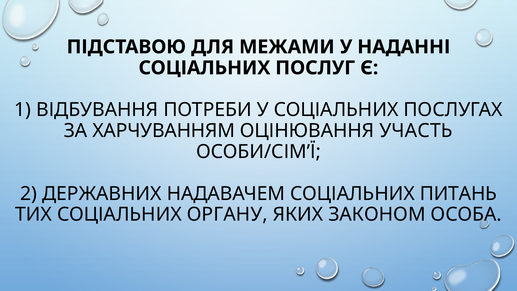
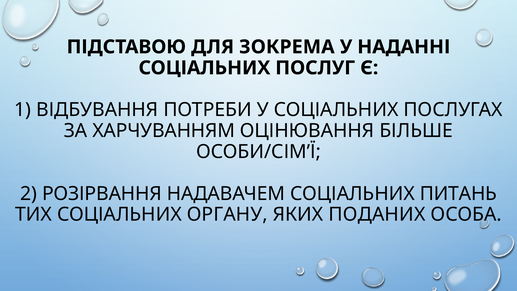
МЕЖАМИ: МЕЖАМИ -> ЗОКРЕМА
УЧАСТЬ: УЧАСТЬ -> БІЛЬШЕ
ДЕРЖАВНИХ: ДЕРЖАВНИХ -> РОЗІРВАННЯ
ЗАКОНОМ: ЗАКОНОМ -> ПОДАНИХ
